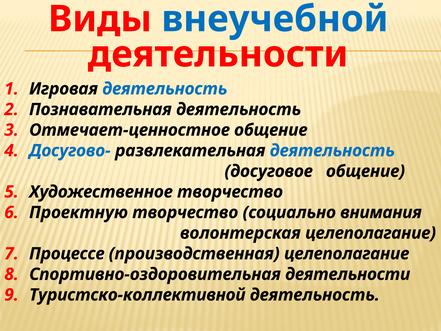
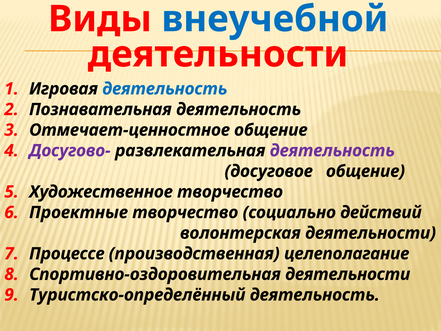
Досугово- colour: blue -> purple
деятельность at (332, 151) colour: blue -> purple
Проектную: Проектную -> Проектные
внимания: внимания -> действий
волонтерская целеполагание: целеполагание -> деятельности
Туристско-коллективной: Туристско-коллективной -> Туристско-определённый
